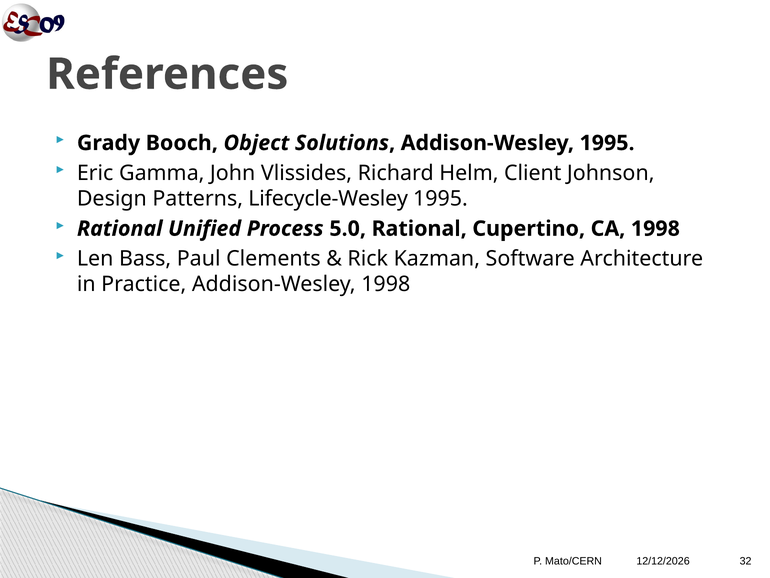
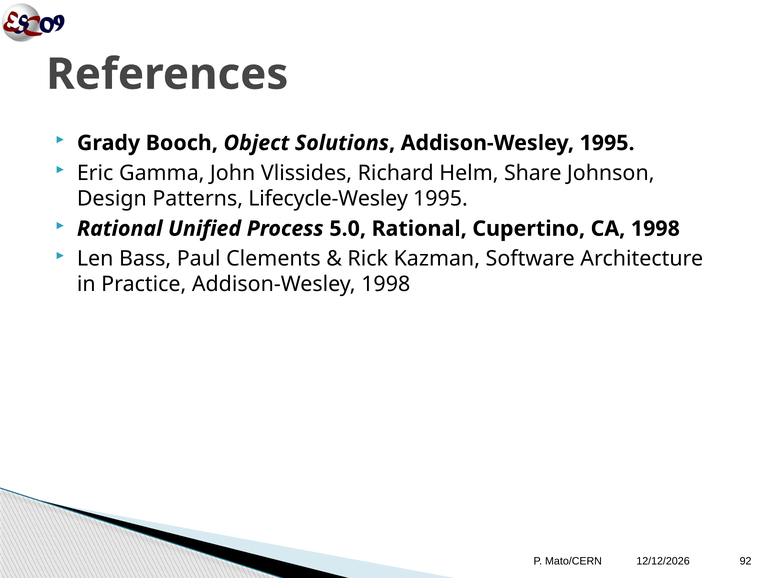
Client: Client -> Share
32: 32 -> 92
